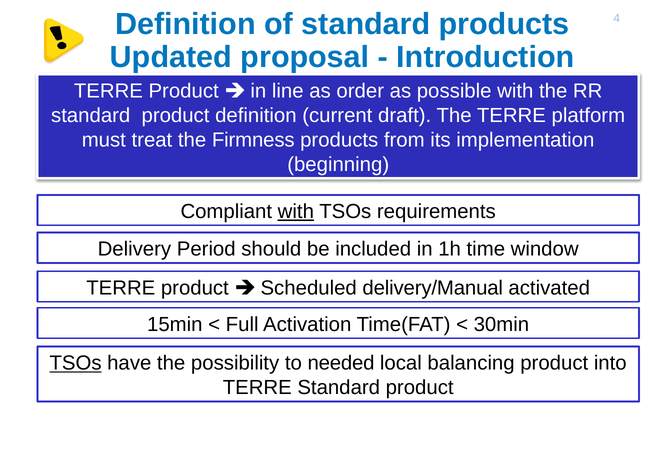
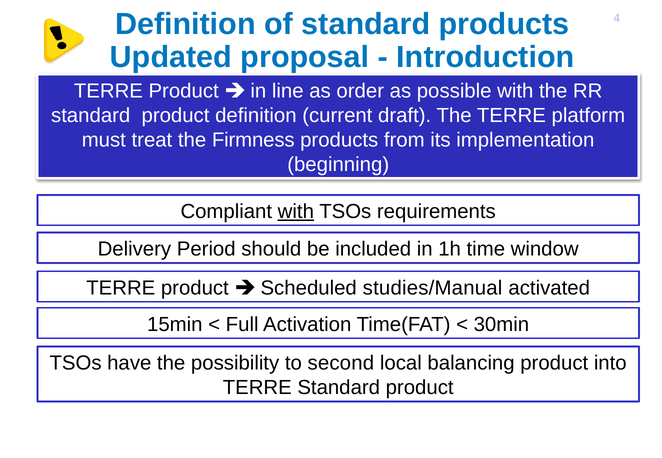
delivery/Manual: delivery/Manual -> studies/Manual
TSOs at (76, 363) underline: present -> none
needed: needed -> second
